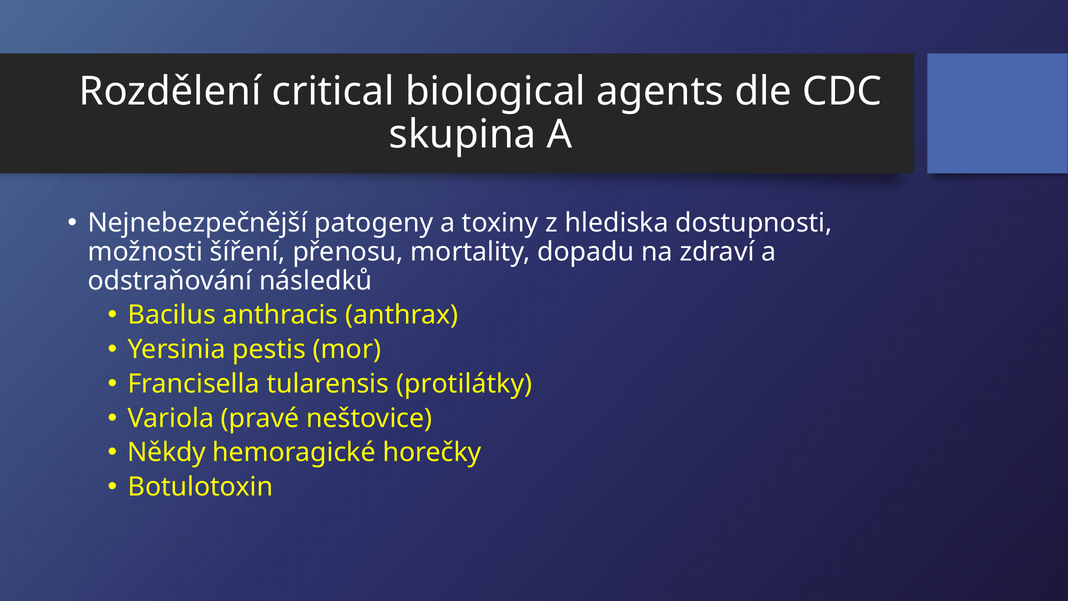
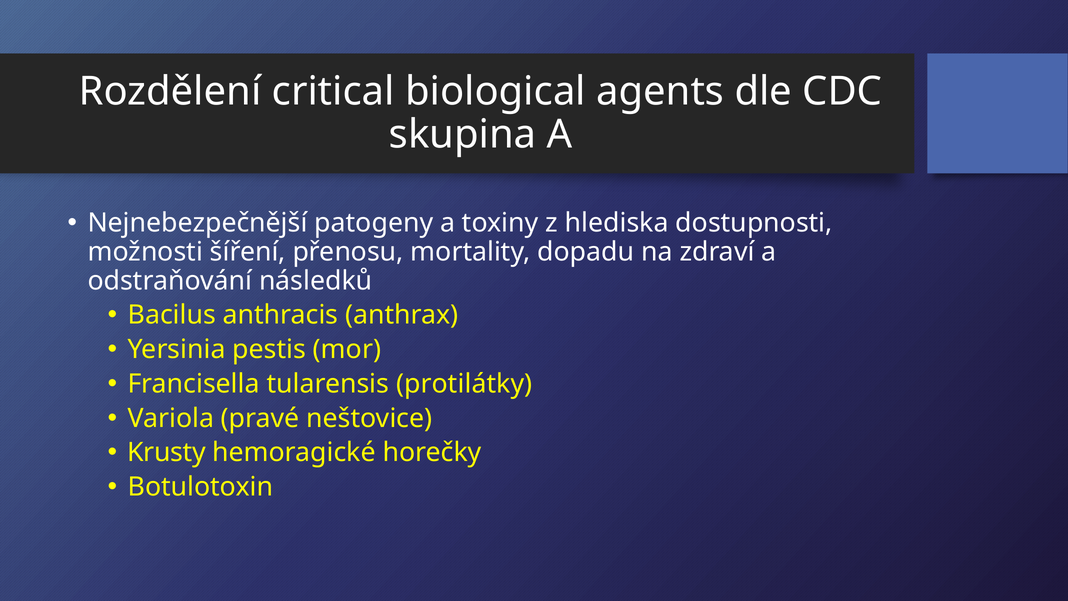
Někdy: Někdy -> Krusty
